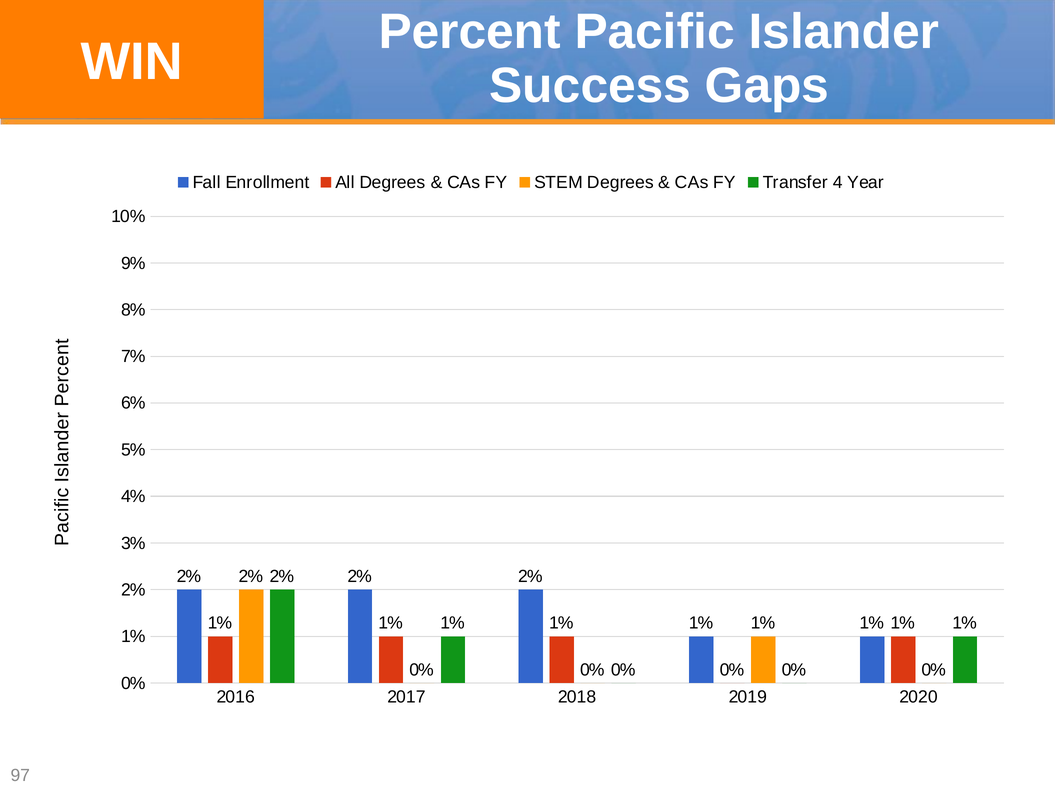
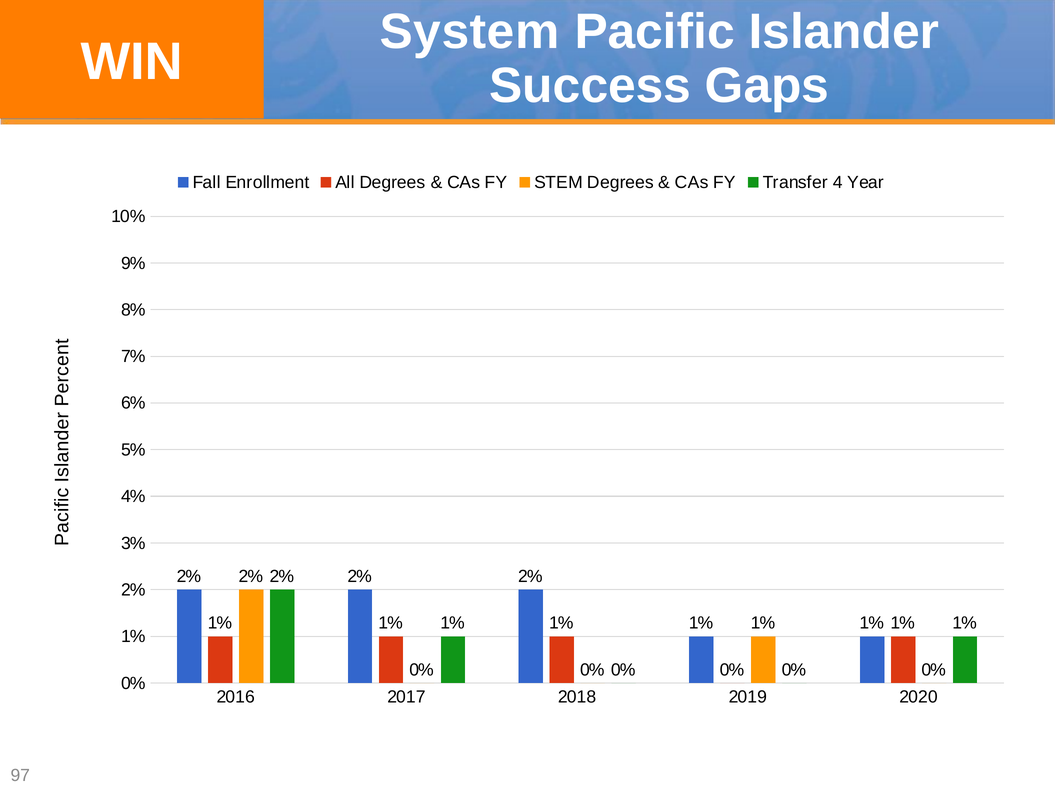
Percent: Percent -> System
